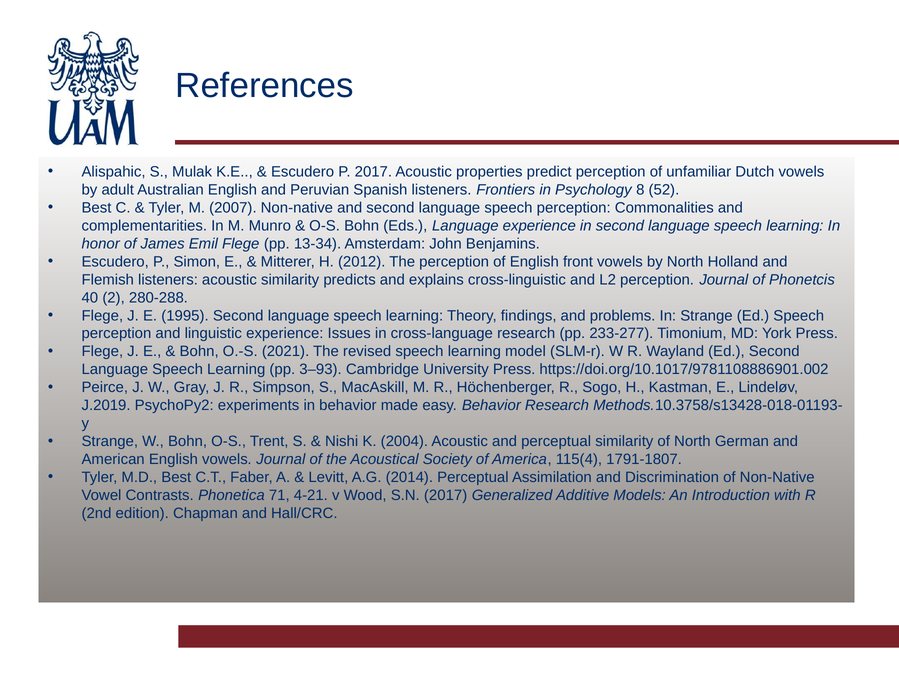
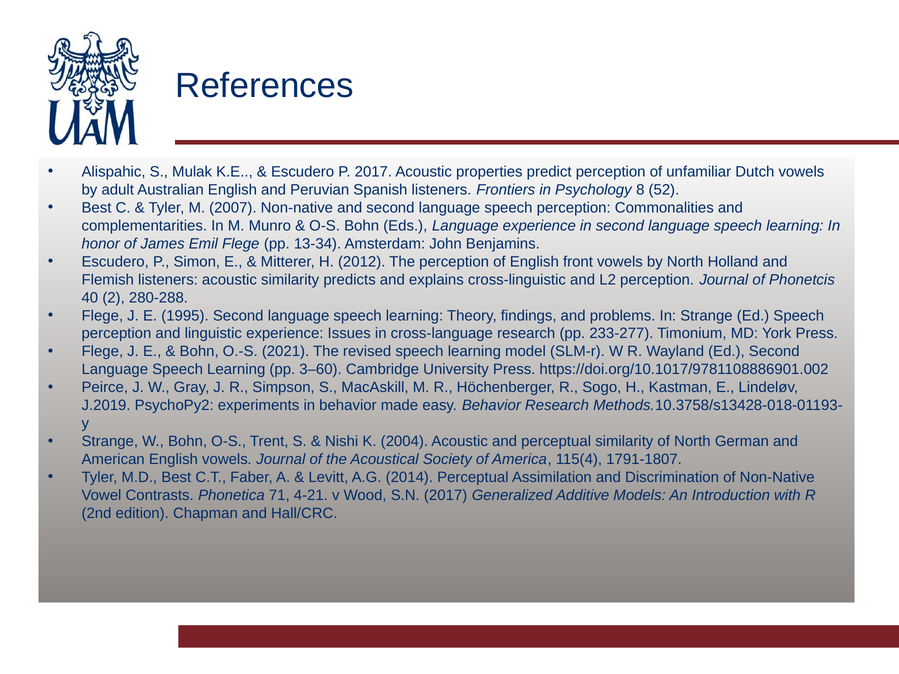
3–93: 3–93 -> 3–60
